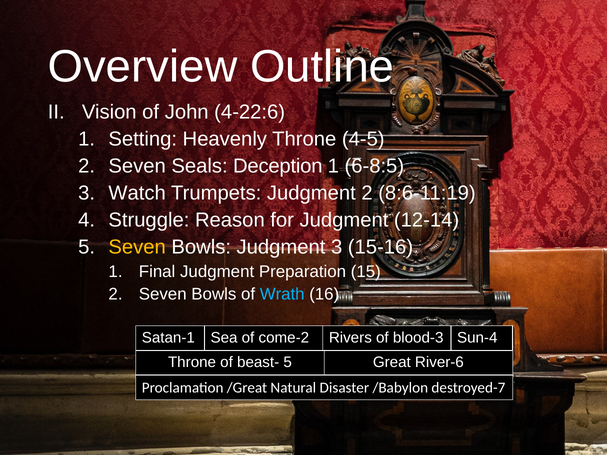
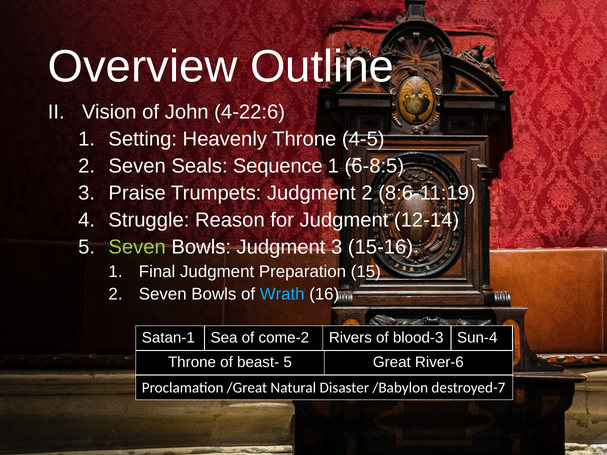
Deception: Deception -> Sequence
Watch: Watch -> Praise
Seven at (137, 247) colour: yellow -> light green
